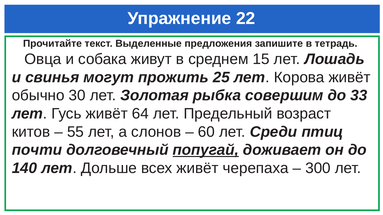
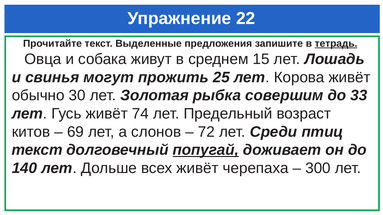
тетрадь underline: none -> present
64: 64 -> 74
55: 55 -> 69
60: 60 -> 72
почти at (37, 150): почти -> текст
